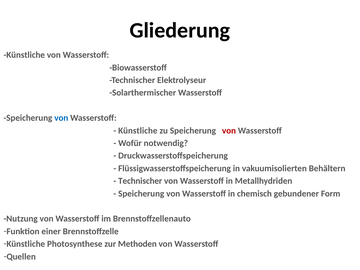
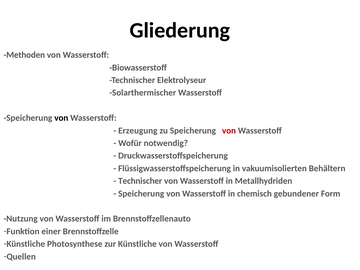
Künstliche at (24, 55): Künstliche -> Methoden
von at (61, 118) colour: blue -> black
Künstliche at (138, 131): Künstliche -> Erzeugung
zur Methoden: Methoden -> Künstliche
